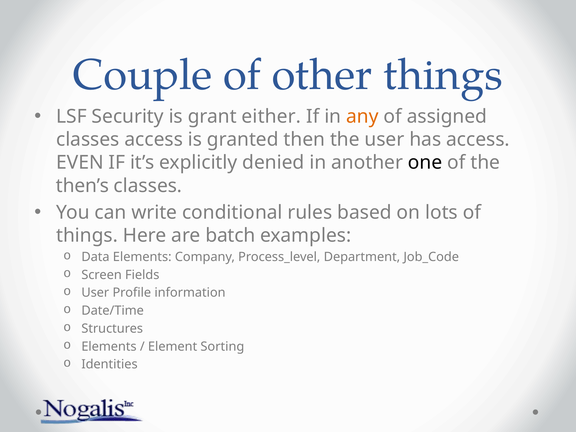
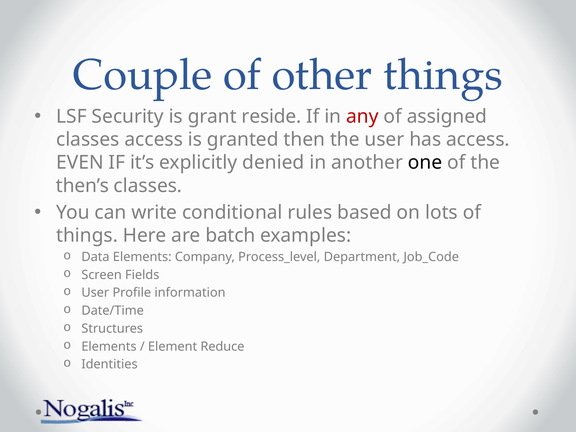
either: either -> reside
any colour: orange -> red
Sorting: Sorting -> Reduce
